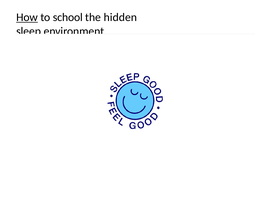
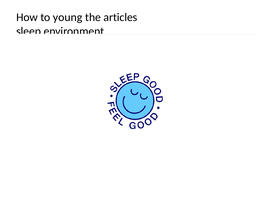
How underline: present -> none
school: school -> young
hidden: hidden -> articles
